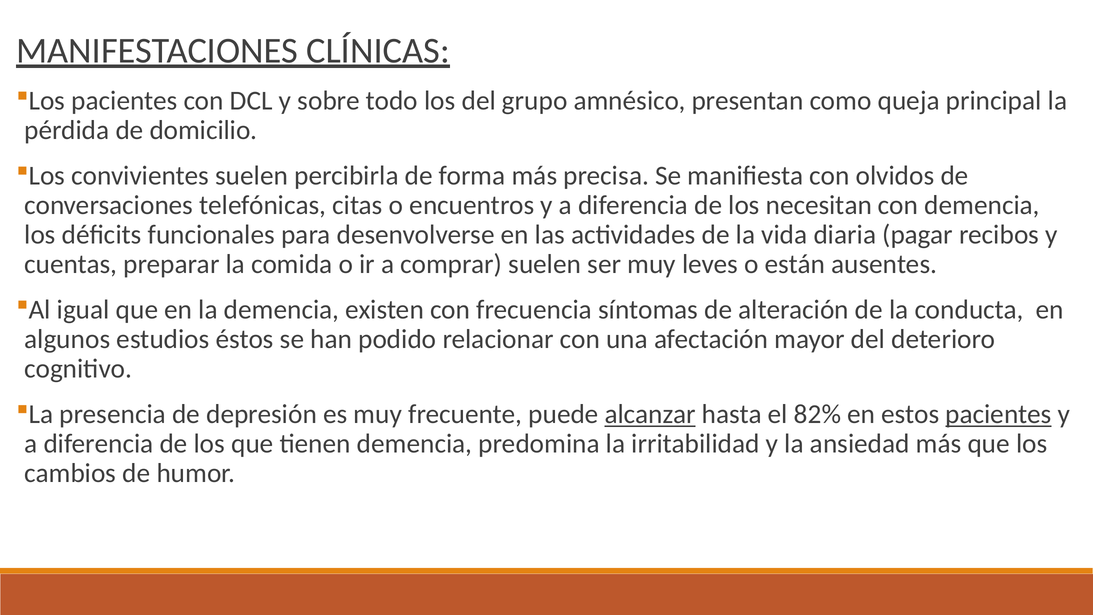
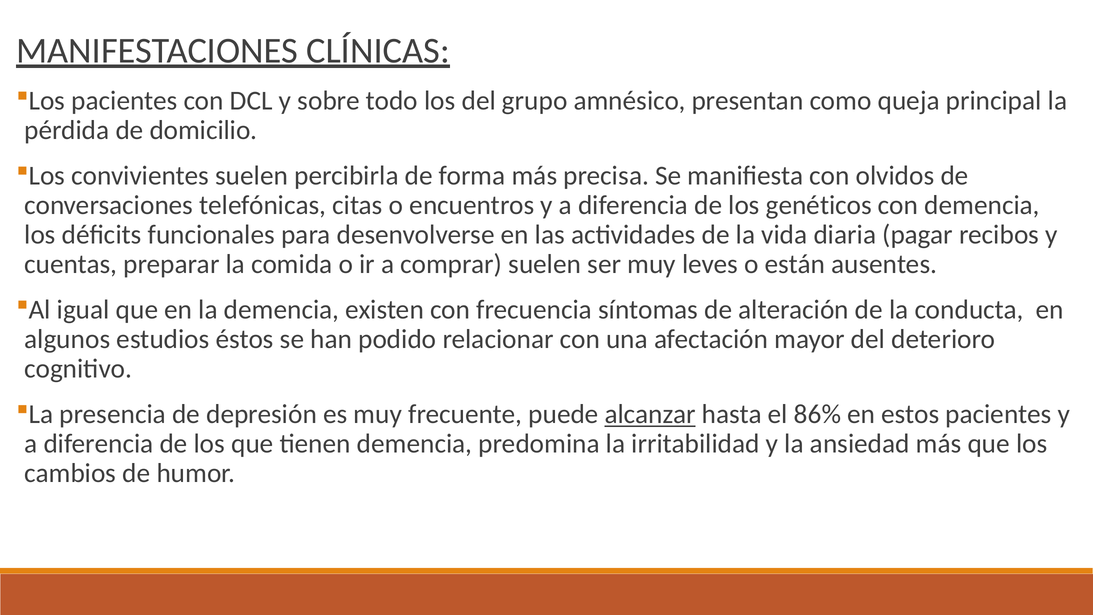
necesitan: necesitan -> genéticos
82%: 82% -> 86%
pacientes at (999, 414) underline: present -> none
